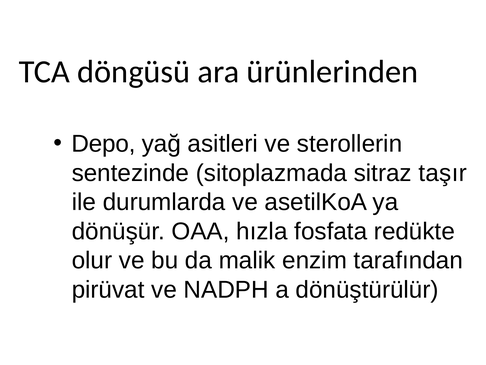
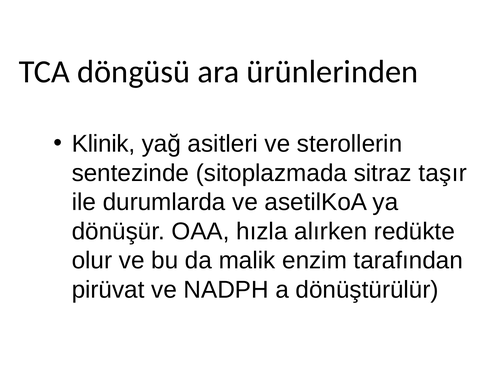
Depo: Depo -> Klinik
fosfata: fosfata -> alırken
